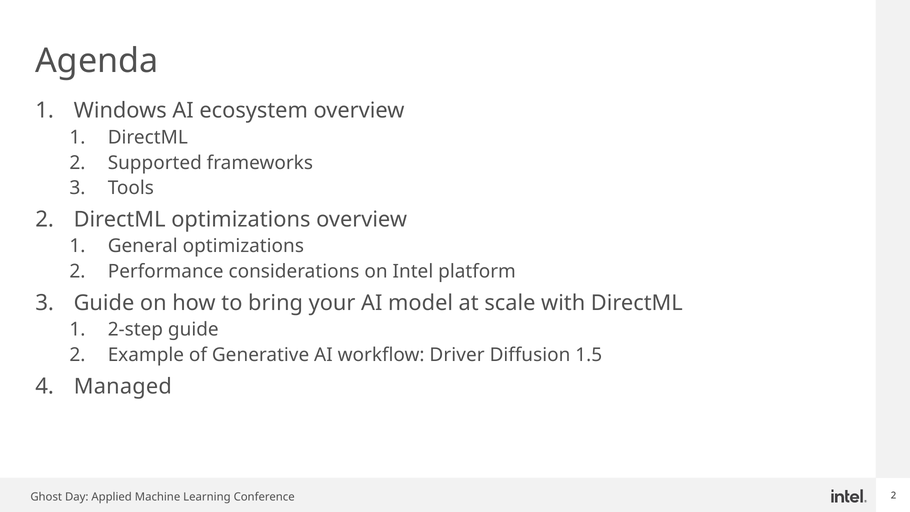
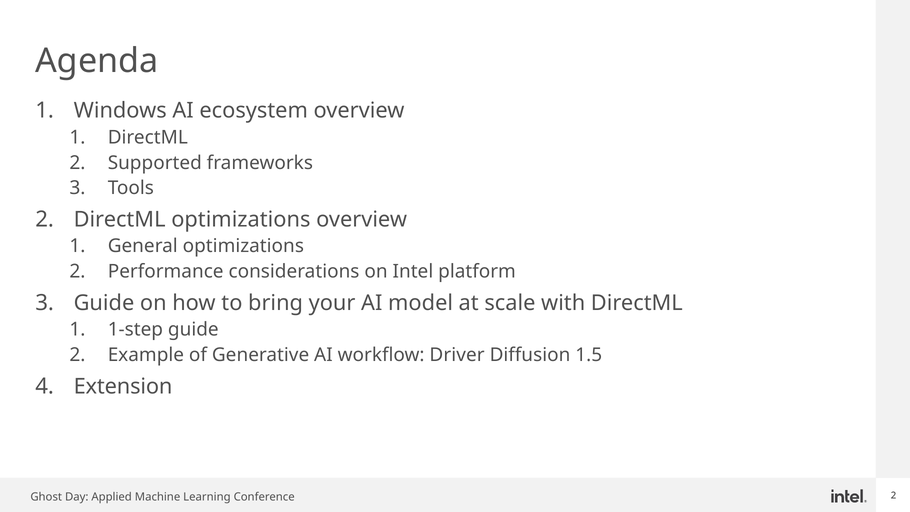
2-step: 2-step -> 1-step
Managed: Managed -> Extension
